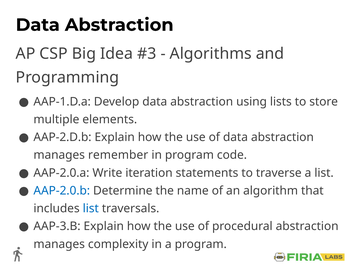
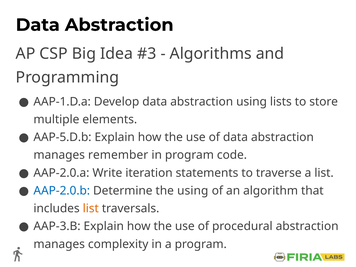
AAP-2.D.b: AAP-2.D.b -> AAP-5.D.b
the name: name -> using
list at (91, 208) colour: blue -> orange
